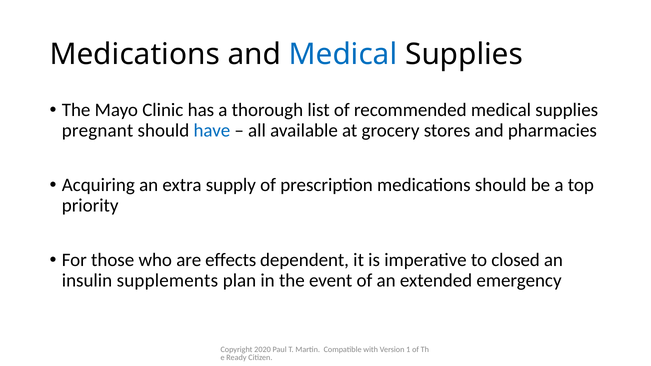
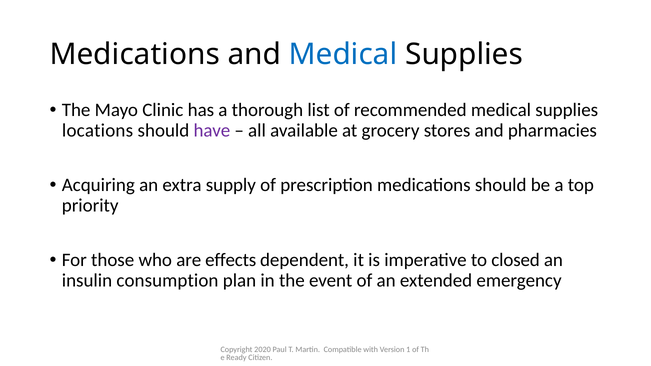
pregnant: pregnant -> locations
have colour: blue -> purple
supplements: supplements -> consumption
